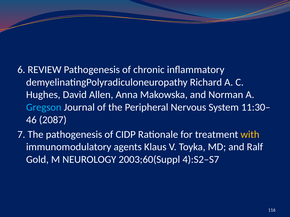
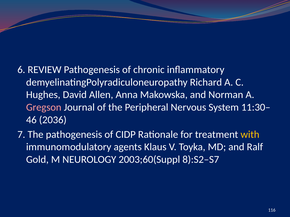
Gregson colour: light blue -> pink
2087: 2087 -> 2036
4):S2–S7: 4):S2–S7 -> 8):S2–S7
